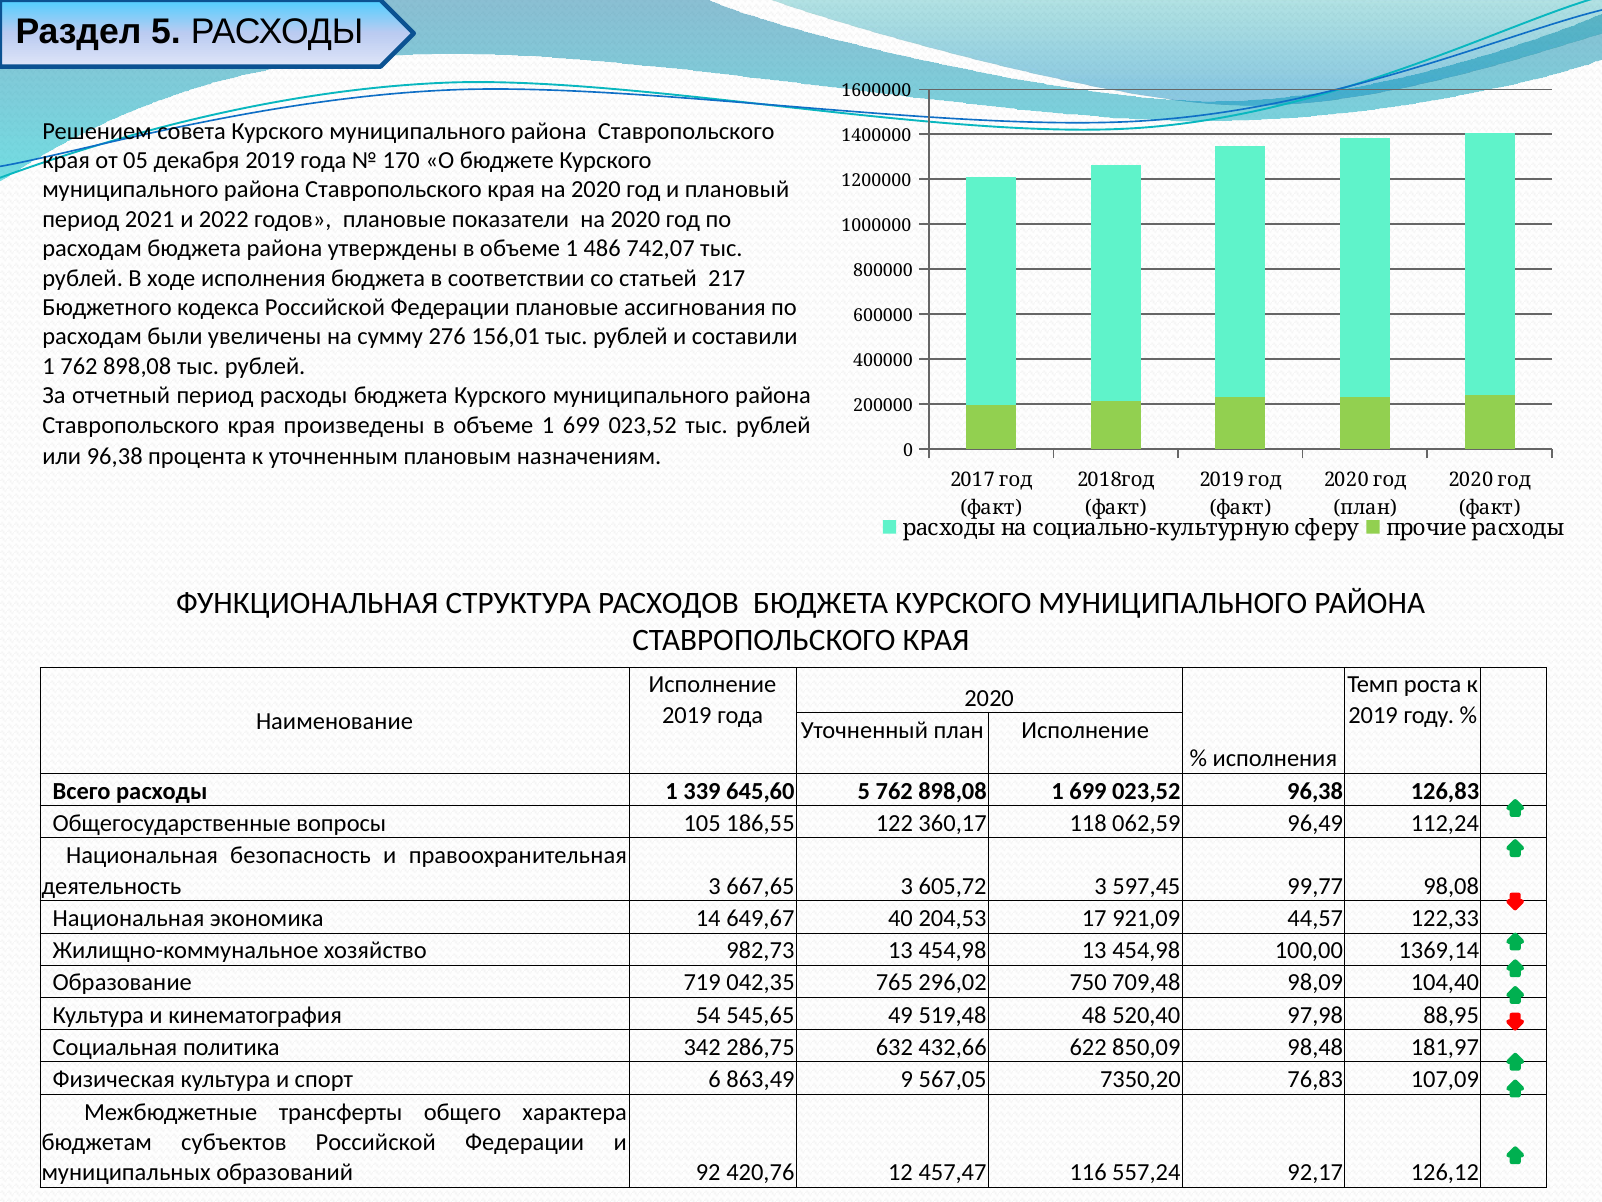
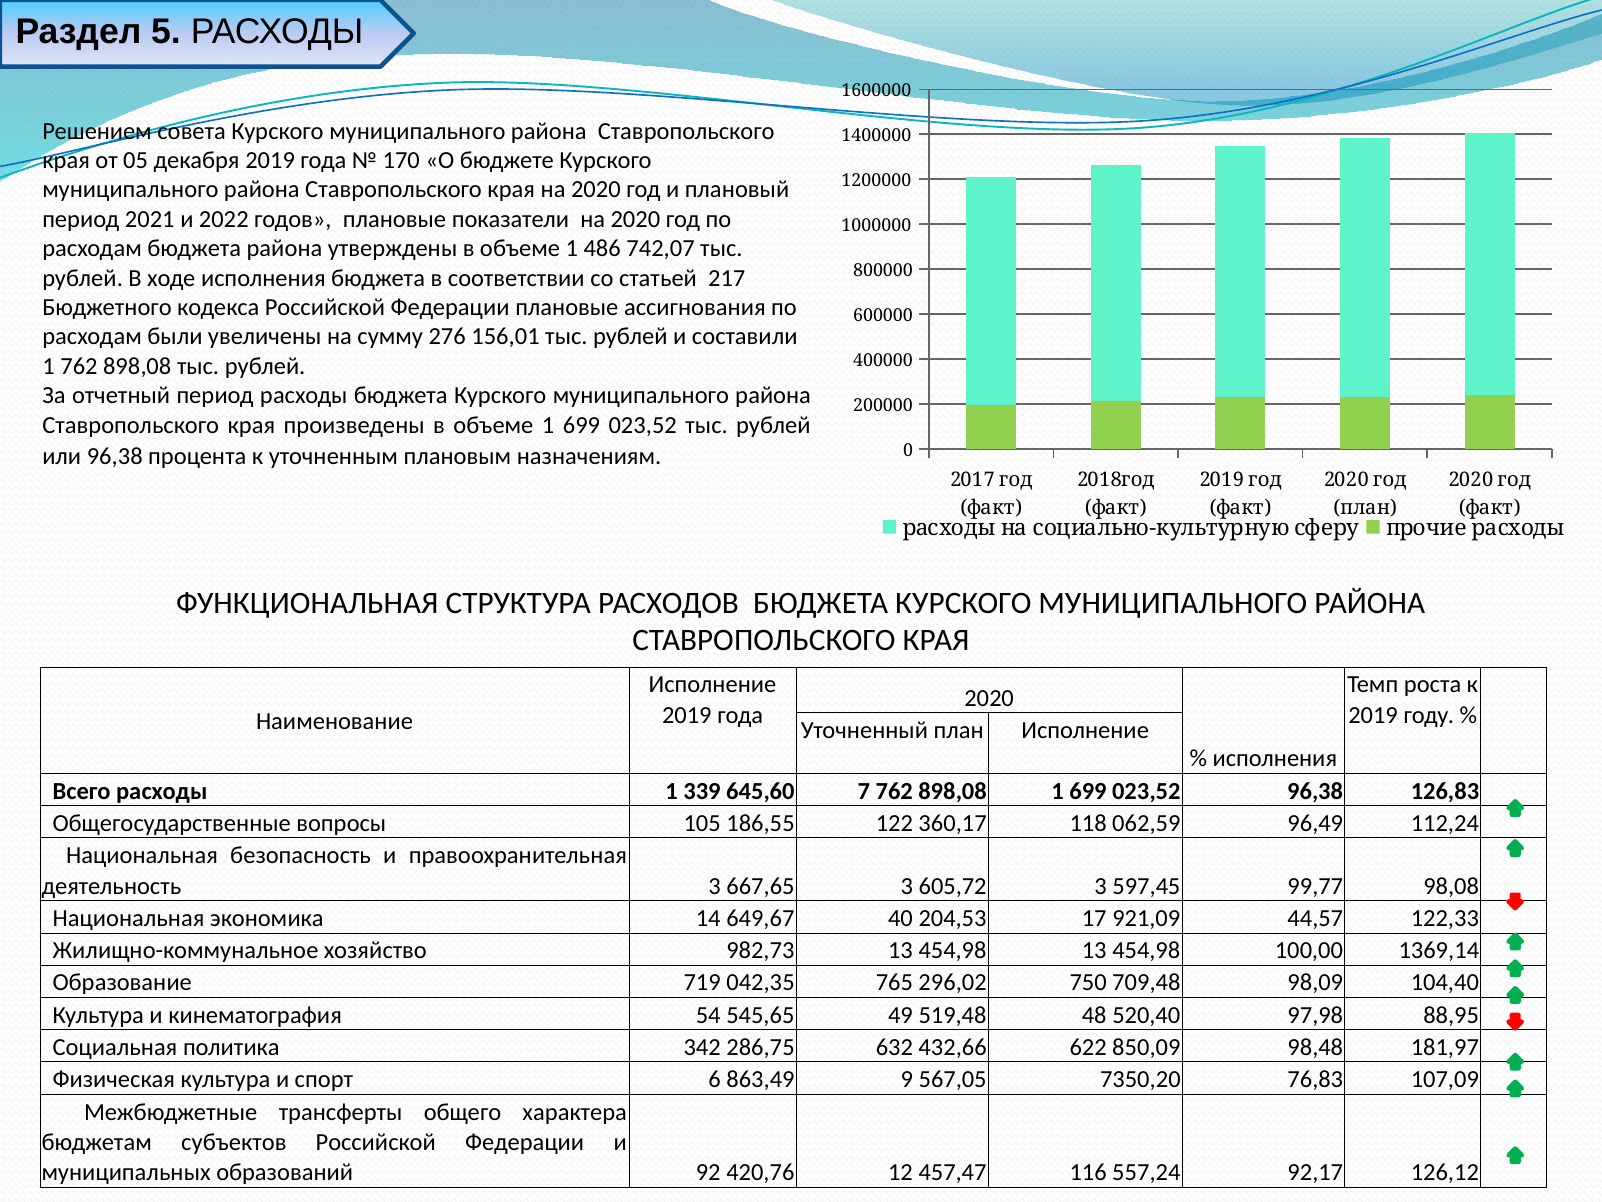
645,60 5: 5 -> 7
